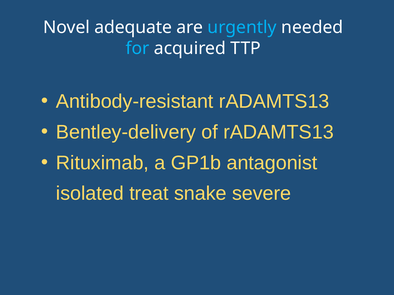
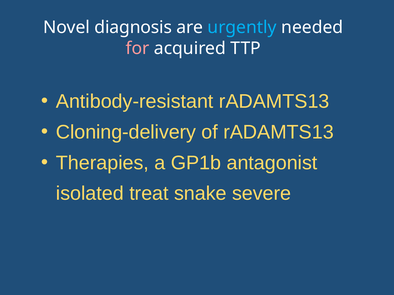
adequate: adequate -> diagnosis
for colour: light blue -> pink
Bentley-delivery: Bentley-delivery -> Cloning-delivery
Rituximab: Rituximab -> Therapies
